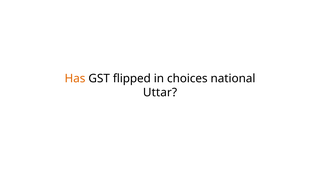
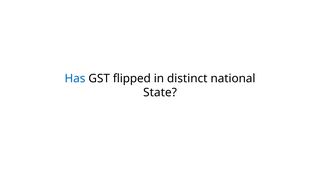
Has colour: orange -> blue
choices: choices -> distinct
Uttar: Uttar -> State
